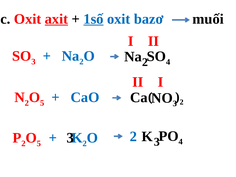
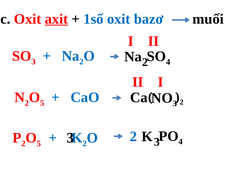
1số underline: present -> none
